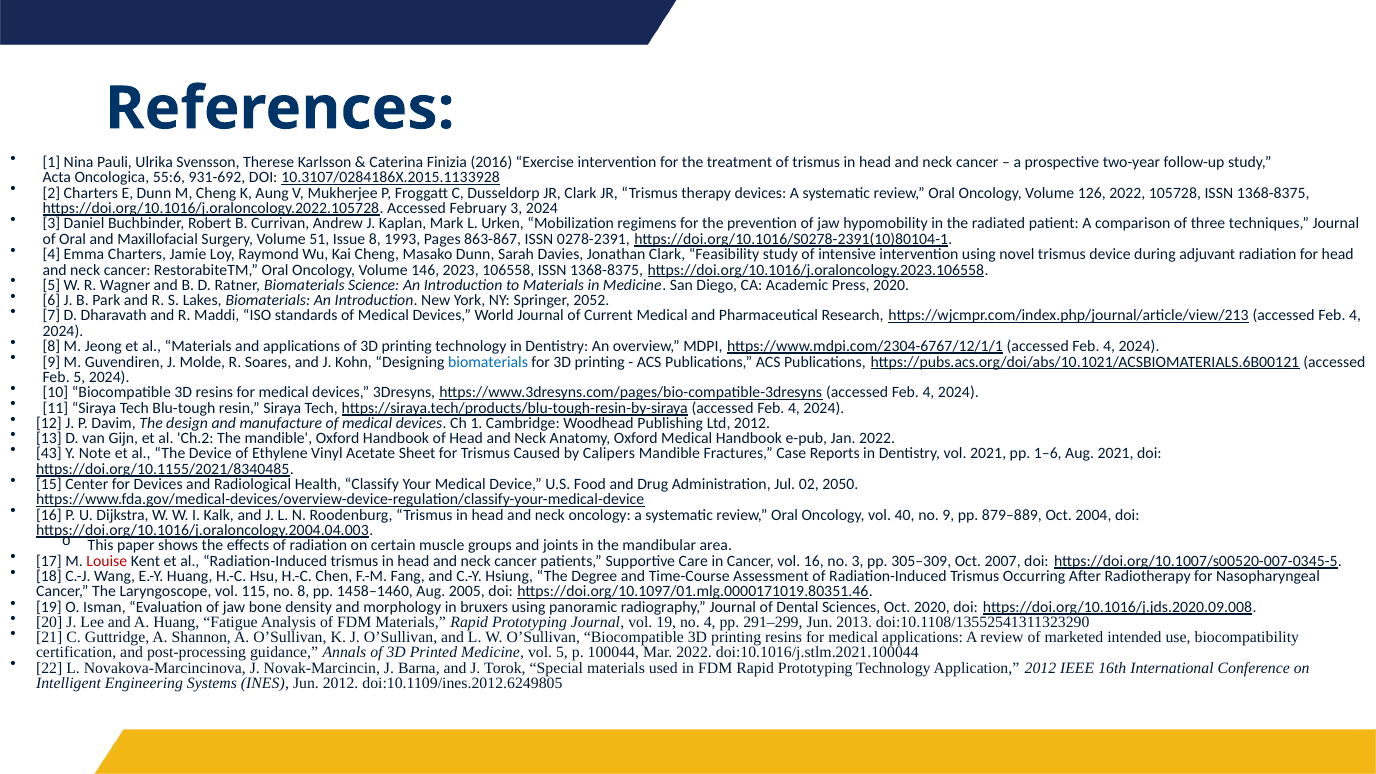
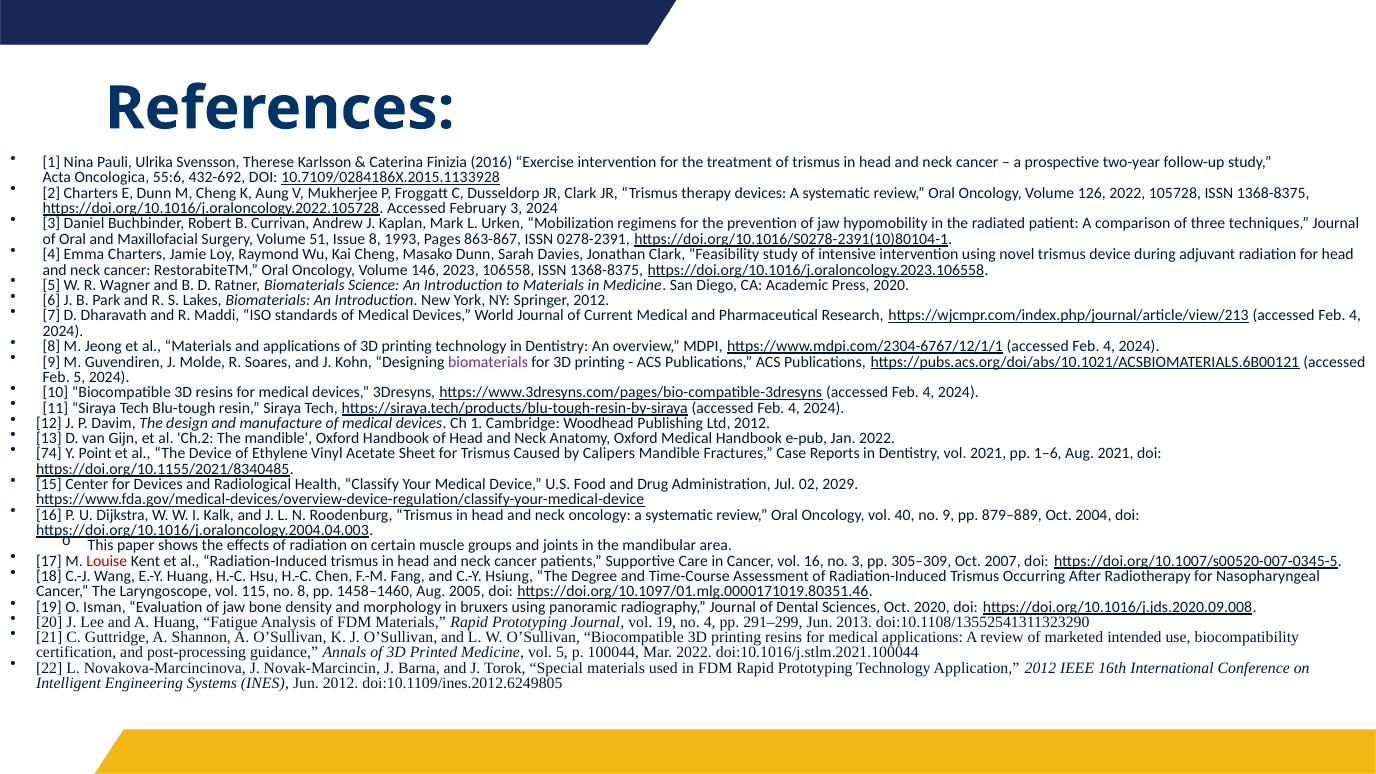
931-692: 931-692 -> 432-692
10.3107/0284186X.2015.1133928: 10.3107/0284186X.2015.1133928 -> 10.7109/0284186X.2015.1133928
Springer 2052: 2052 -> 2012
biomaterials at (488, 362) colour: blue -> purple
43: 43 -> 74
Note: Note -> Point
2050: 2050 -> 2029
